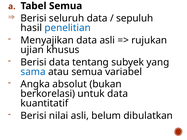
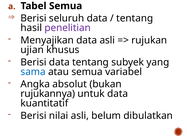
sepuluh at (135, 18): sepuluh -> tentang
penelitian colour: blue -> purple
berkorelasi: berkorelasi -> rujukannya
